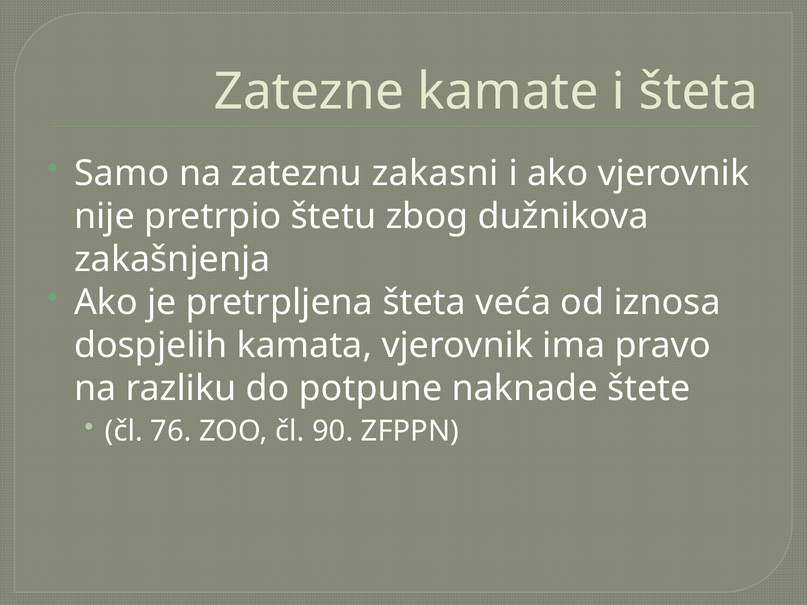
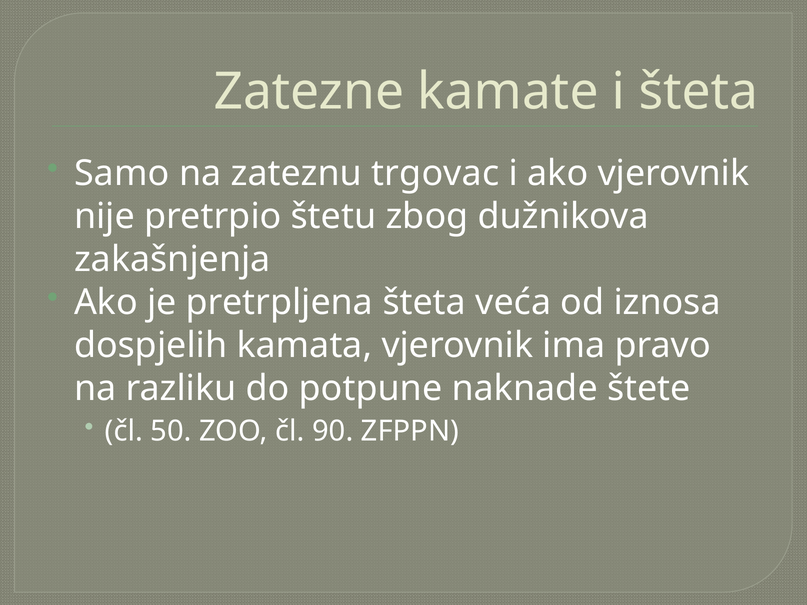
zakasni: zakasni -> trgovac
76: 76 -> 50
